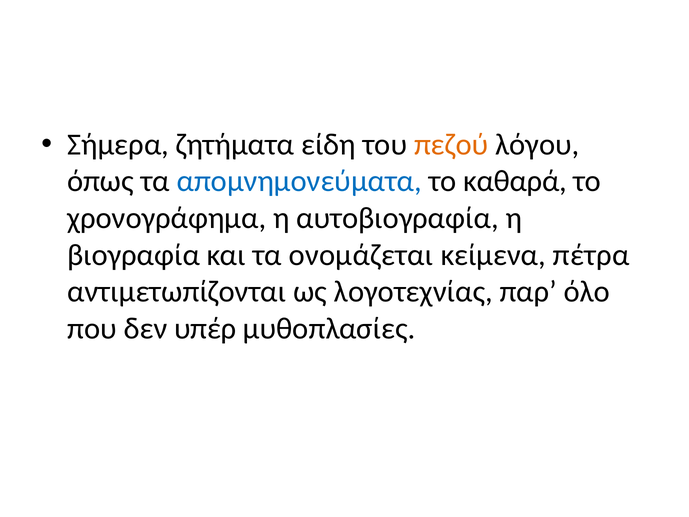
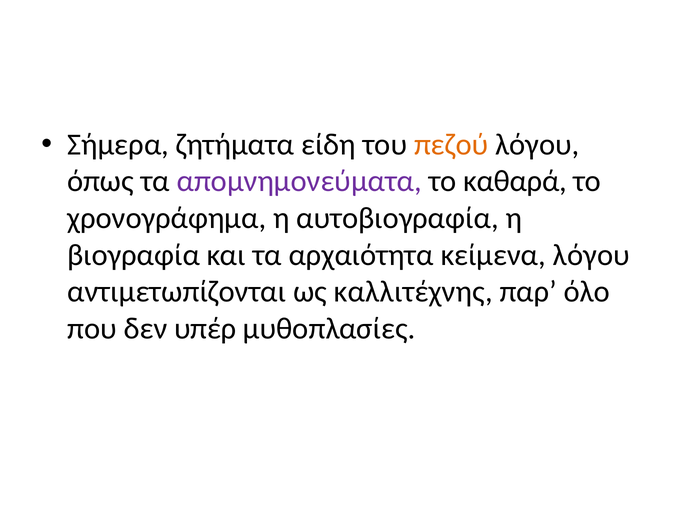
απομνημονεύματα colour: blue -> purple
ονομάζεται: ονομάζεται -> αρχαιότητα
κείμενα πέτρα: πέτρα -> λόγου
λογοτεχνίας: λογοτεχνίας -> καλλιτέχνης
